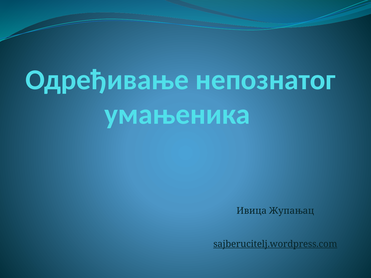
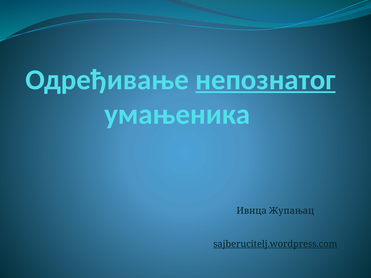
непознатог underline: none -> present
